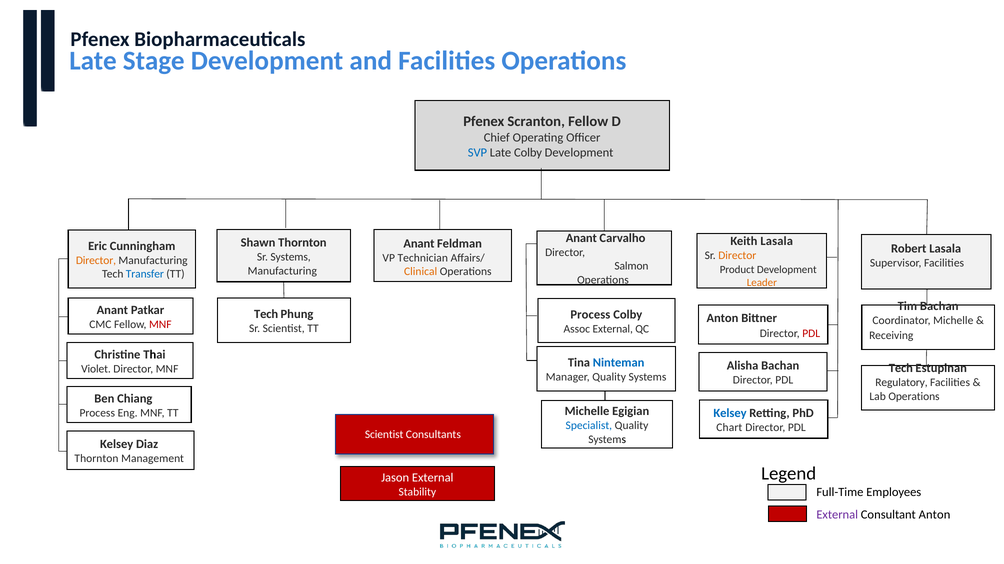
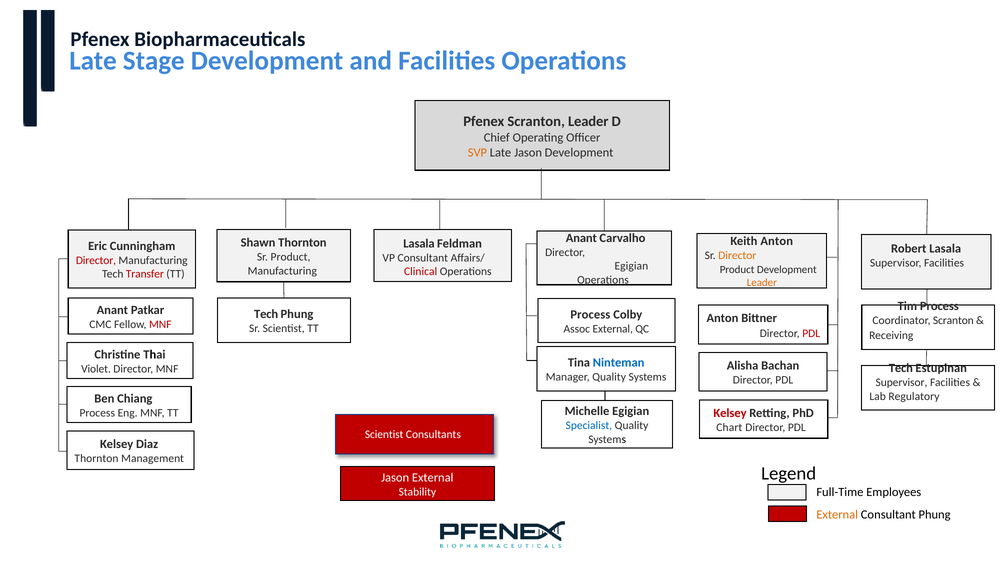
Scranton Fellow: Fellow -> Leader
SVP colour: blue -> orange
Late Colby: Colby -> Jason
Keith Lasala: Lasala -> Anton
Anant at (419, 244): Anant -> Lasala
Sr Systems: Systems -> Product
VP Technician: Technician -> Consultant
Director at (96, 261) colour: orange -> red
Salmon at (631, 267): Salmon -> Egigian
Clinical colour: orange -> red
Transfer colour: blue -> red
Tim Bachan: Bachan -> Process
Coordinator Michelle: Michelle -> Scranton
Regulatory at (902, 383): Regulatory -> Supervisor
Lab Operations: Operations -> Regulatory
Kelsey at (730, 414) colour: blue -> red
External at (837, 515) colour: purple -> orange
Consultant Anton: Anton -> Phung
